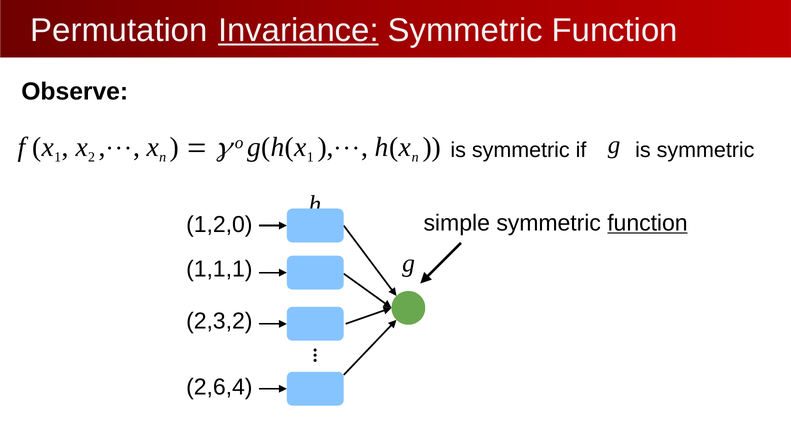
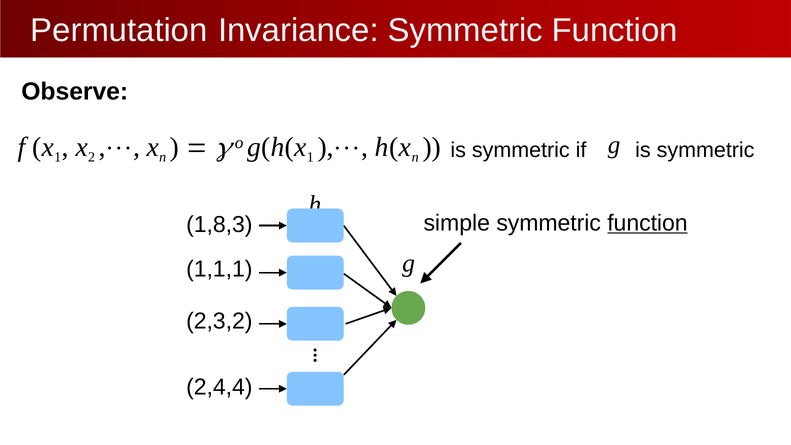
Invariance underline: present -> none
1,2,0: 1,2,0 -> 1,8,3
2,6,4: 2,6,4 -> 2,4,4
